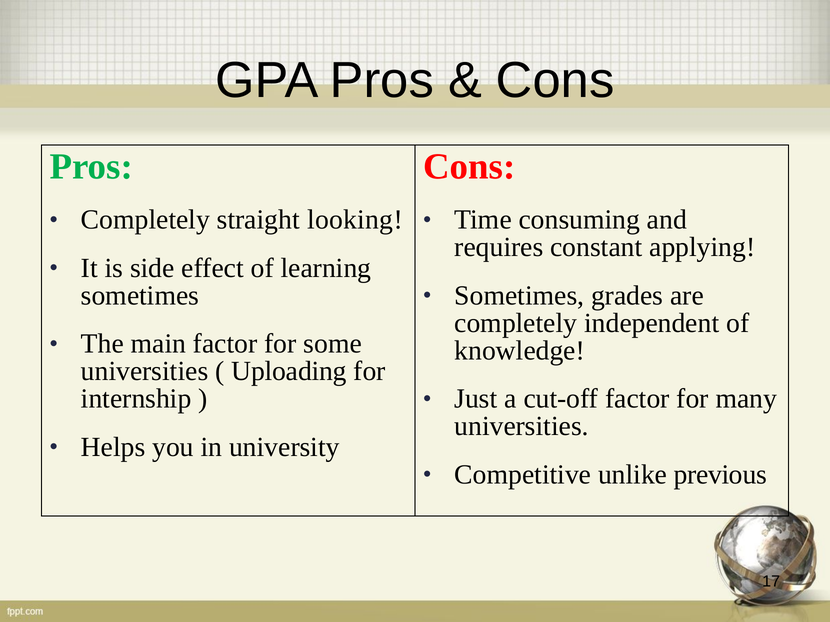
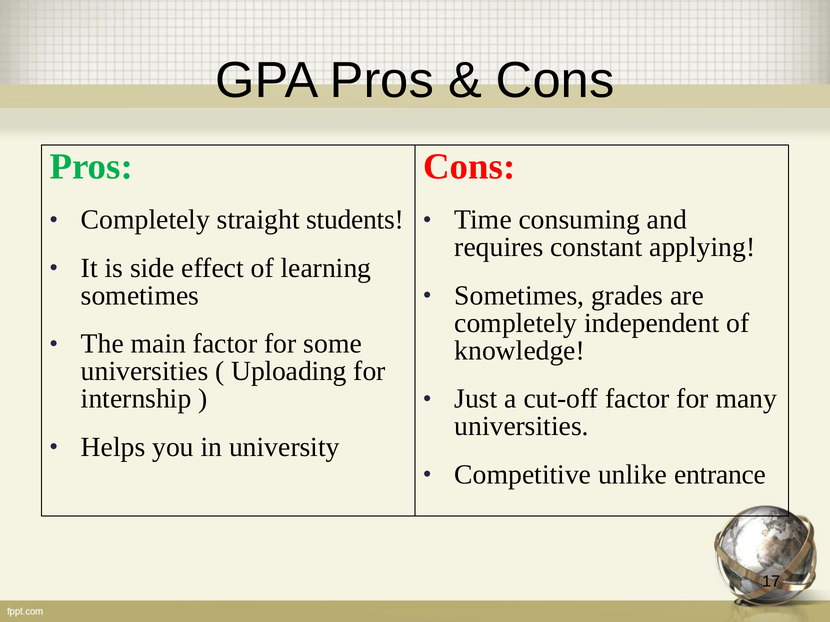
looking: looking -> students
previous: previous -> entrance
